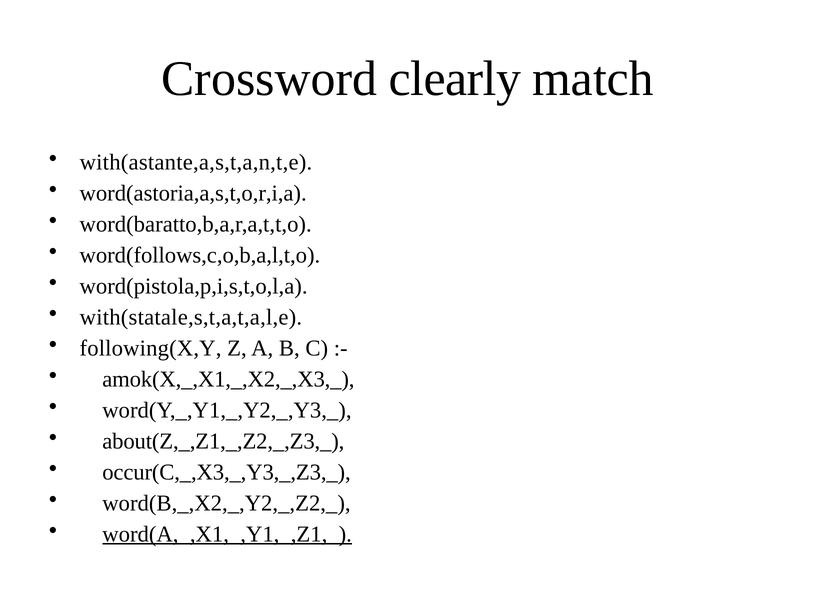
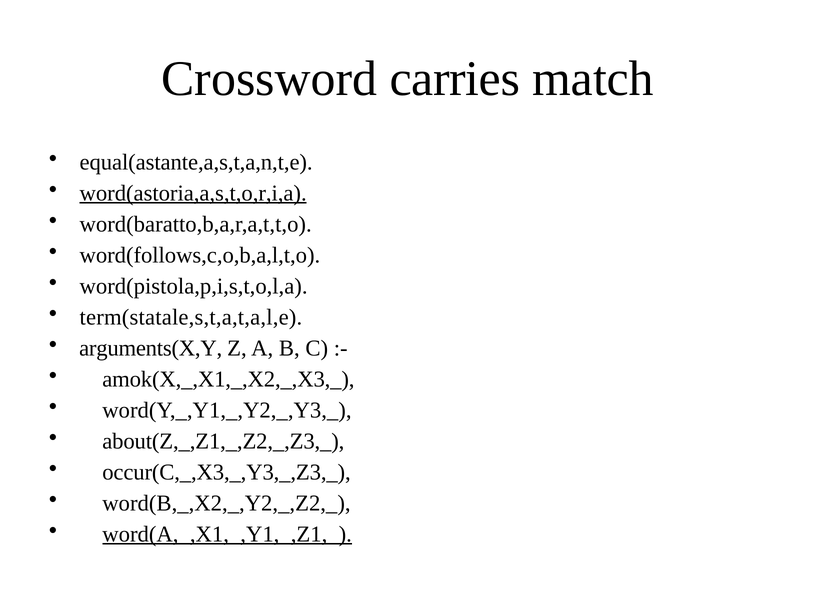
clearly: clearly -> carries
with(astante,a,s,t,a,n,t,e: with(astante,a,s,t,a,n,t,e -> equal(astante,a,s,t,a,n,t,e
word(astoria,a,s,t,o,r,i,a underline: none -> present
with(statale,s,t,a,t,a,l,e: with(statale,s,t,a,t,a,l,e -> term(statale,s,t,a,t,a,l,e
following(X,Y: following(X,Y -> arguments(X,Y
